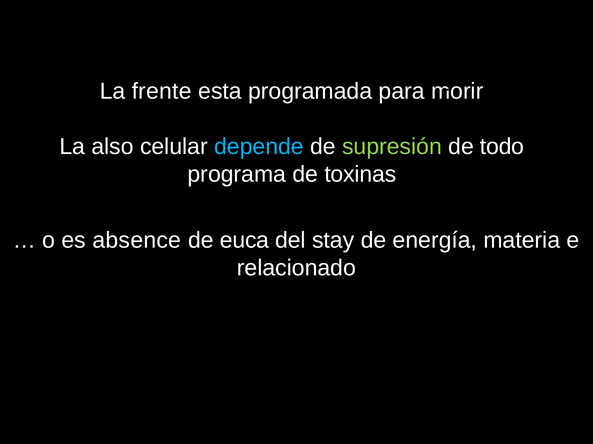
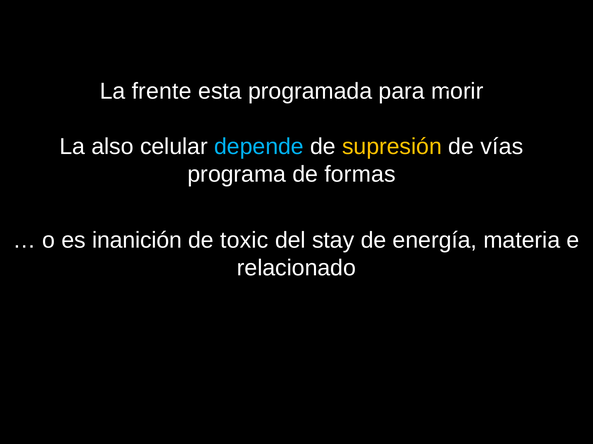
supresión colour: light green -> yellow
todo: todo -> vías
toxinas: toxinas -> formas
absence: absence -> inanición
euca: euca -> toxic
